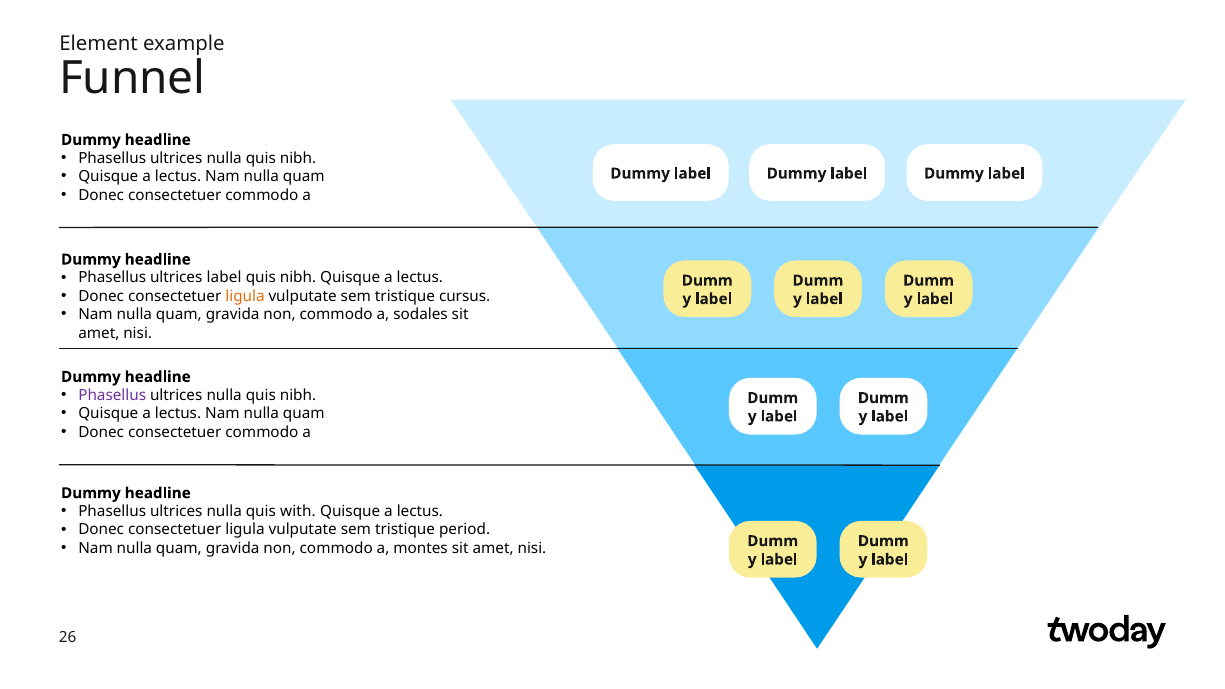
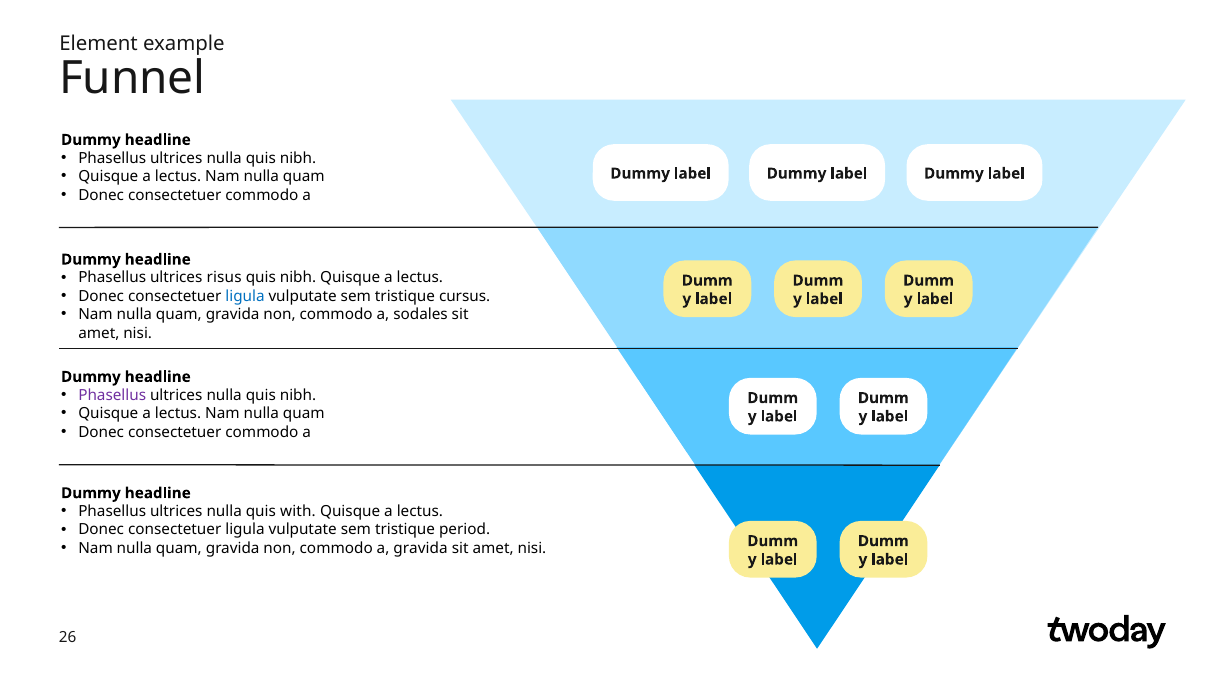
ultrices label: label -> risus
ligula at (245, 296) colour: orange -> blue
a montes: montes -> gravida
